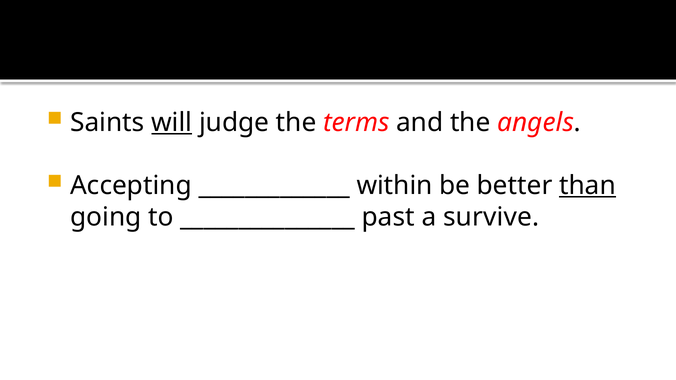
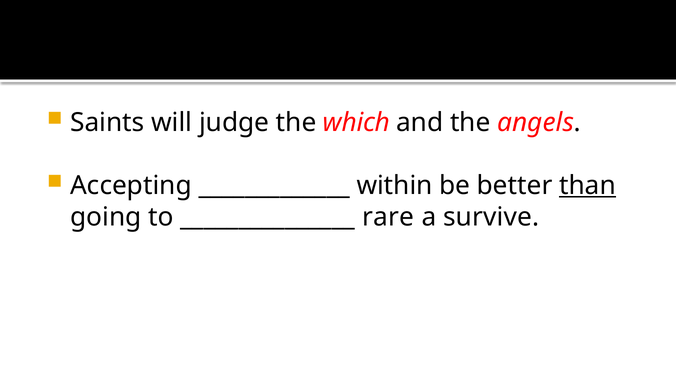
will underline: present -> none
terms: terms -> which
past: past -> rare
